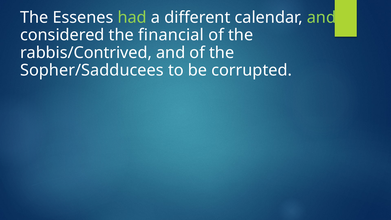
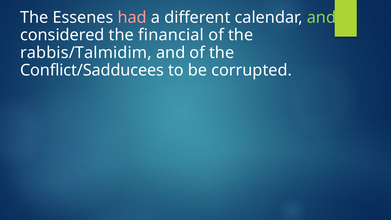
had colour: light green -> pink
rabbis/Contrived: rabbis/Contrived -> rabbis/Talmidim
Sopher/Sadducees: Sopher/Sadducees -> Conflict/Sadducees
